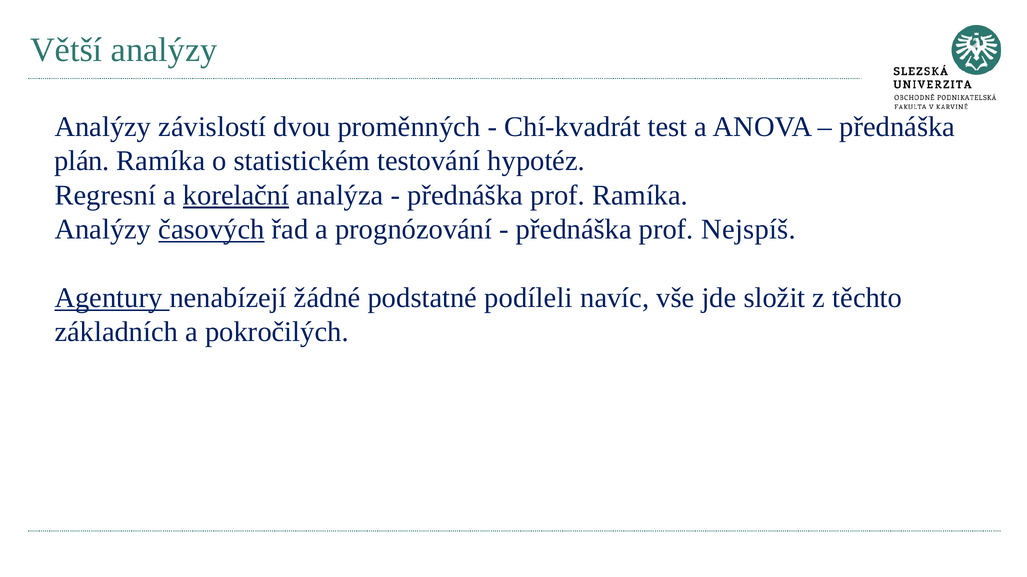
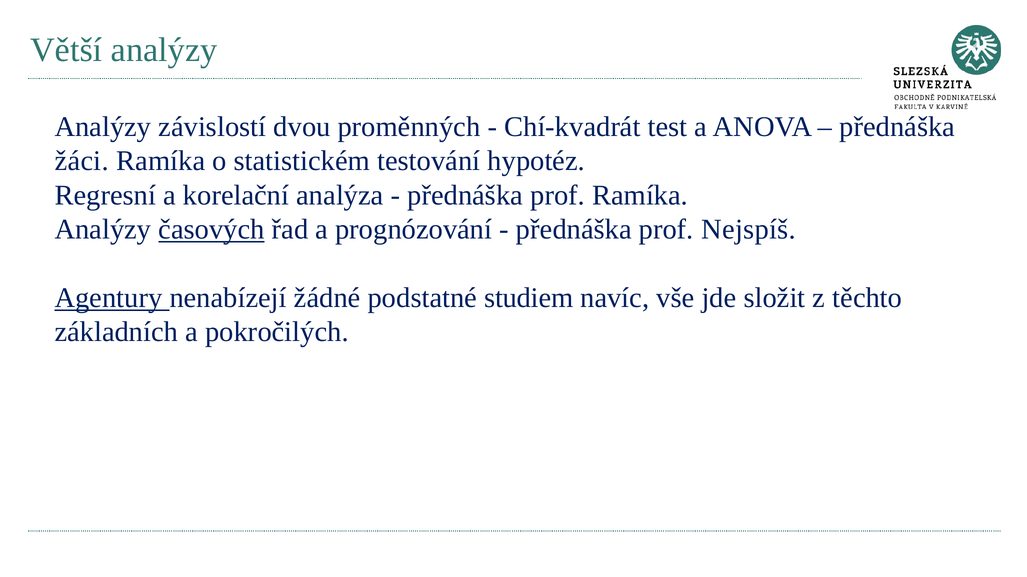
plán: plán -> žáci
korelační underline: present -> none
podíleli: podíleli -> studiem
